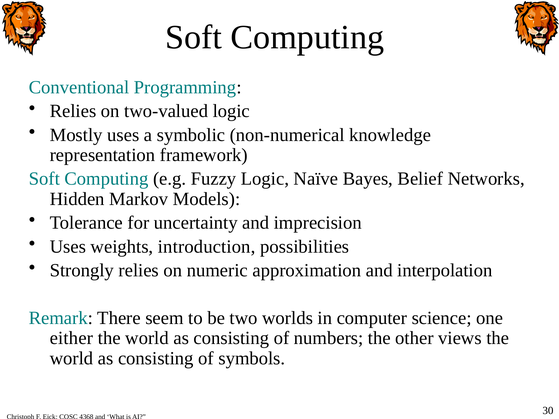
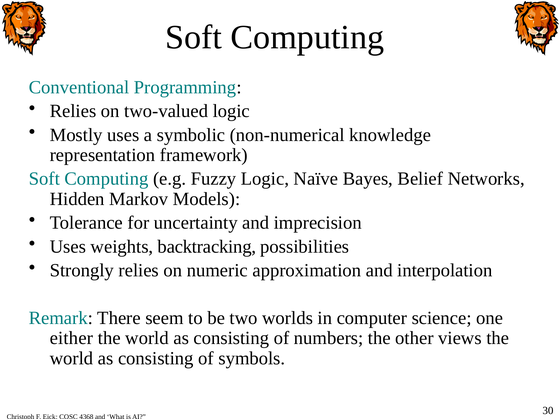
introduction: introduction -> backtracking
